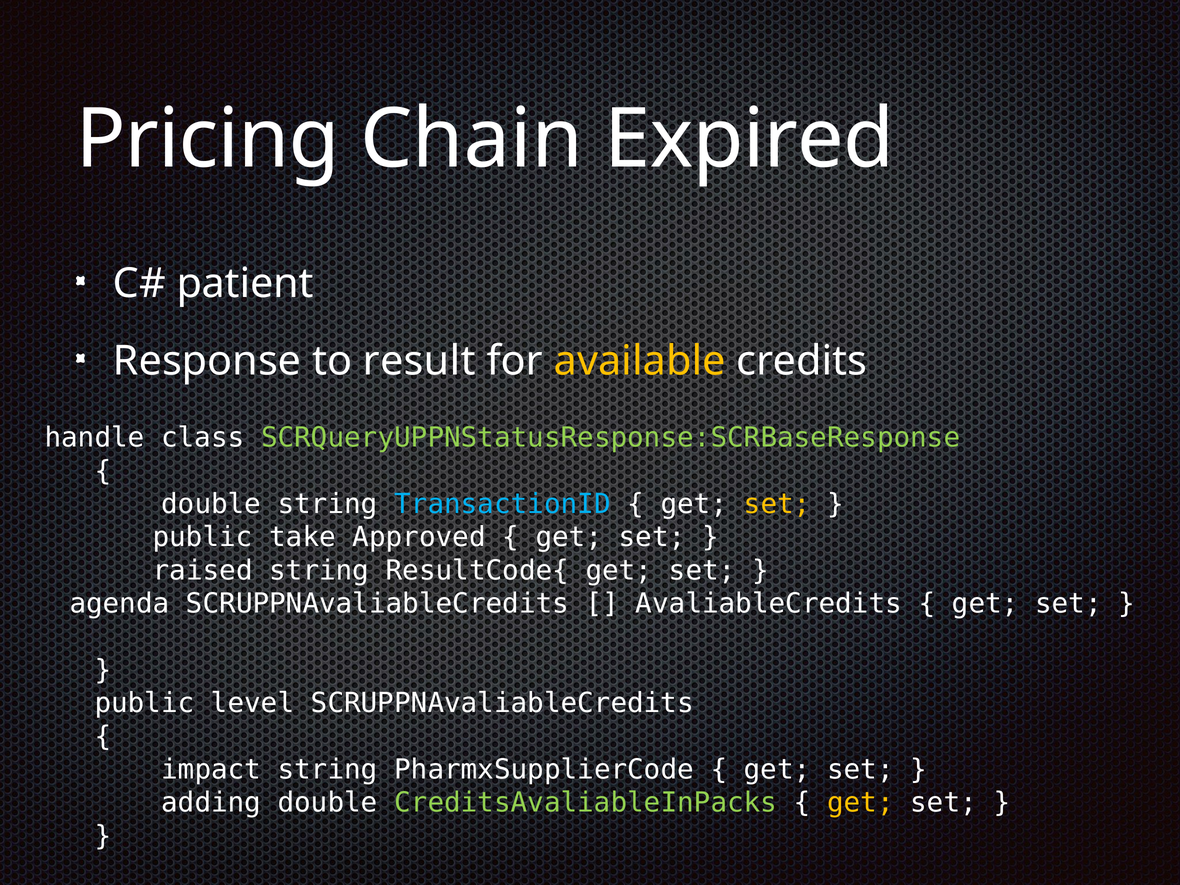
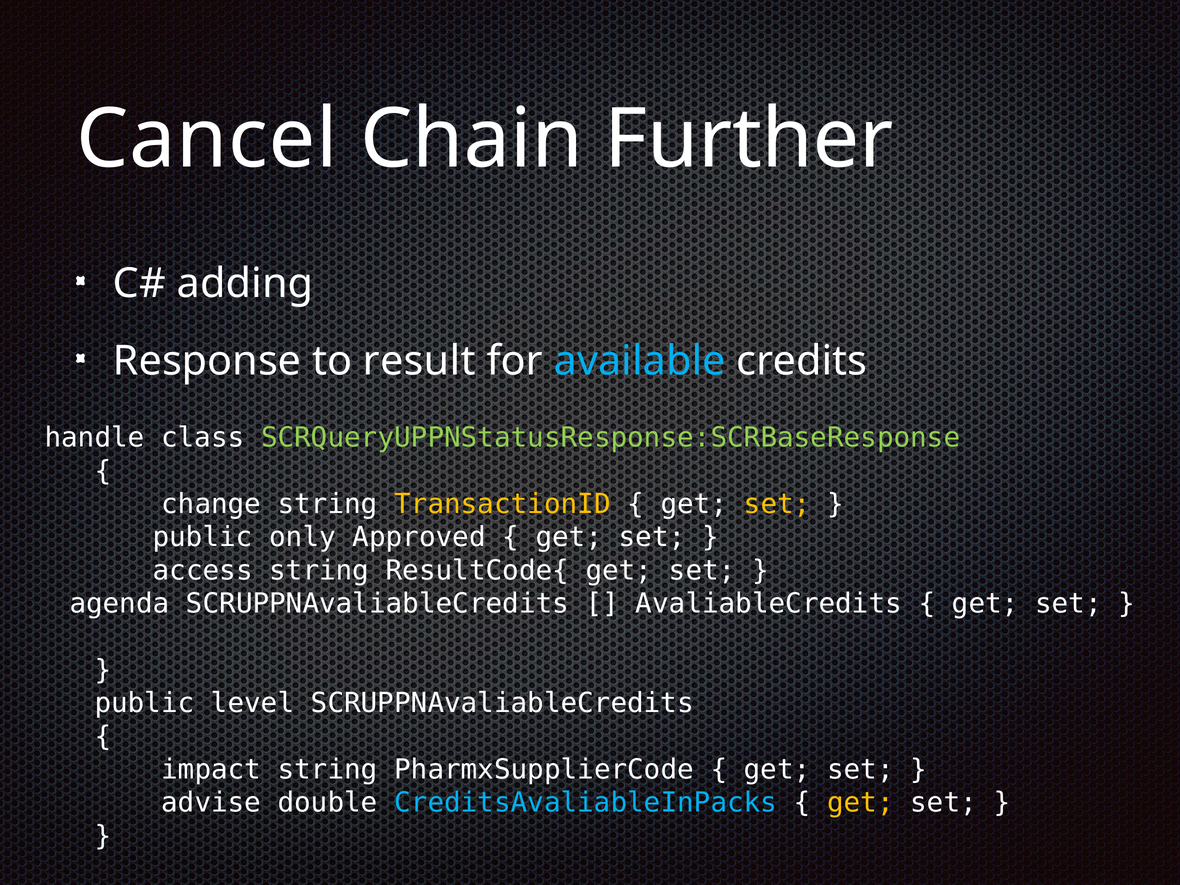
Pricing: Pricing -> Cancel
Expired: Expired -> Further
patient: patient -> adding
available colour: yellow -> light blue
double at (211, 504): double -> change
TransactionID colour: light blue -> yellow
take: take -> only
raised: raised -> access
adding: adding -> advise
CreditsAvaliableInPacks colour: light green -> light blue
